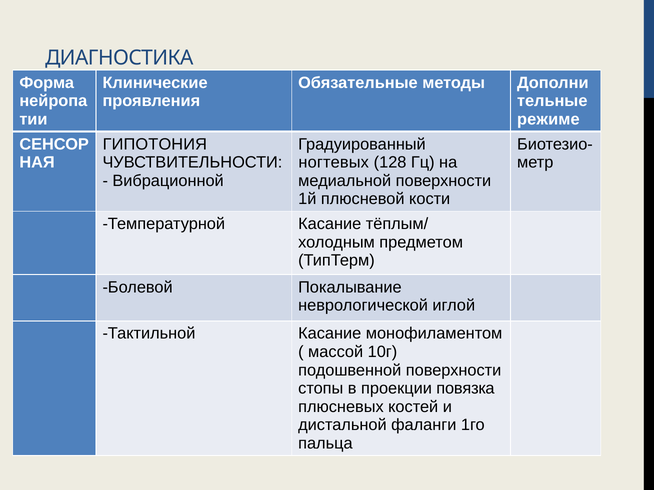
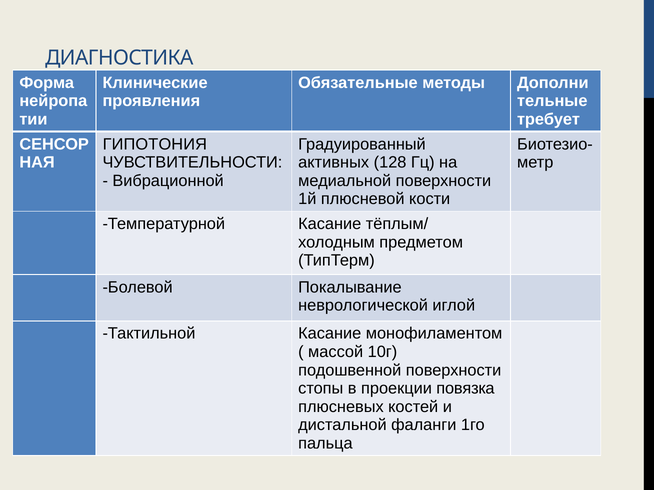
режиме: режиме -> требует
ногтевых: ногтевых -> активных
